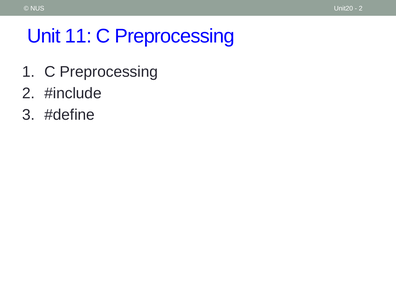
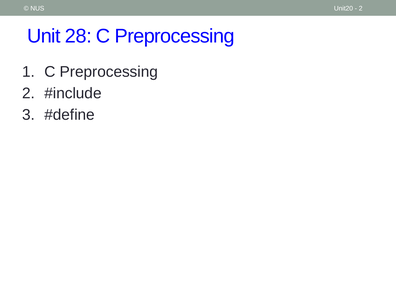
11: 11 -> 28
